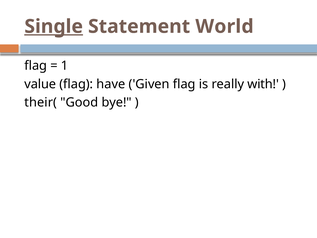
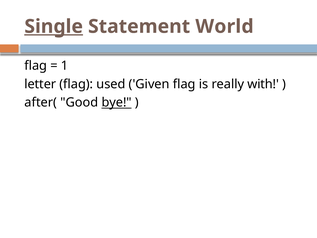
value: value -> letter
have: have -> used
their(: their( -> after(
bye underline: none -> present
